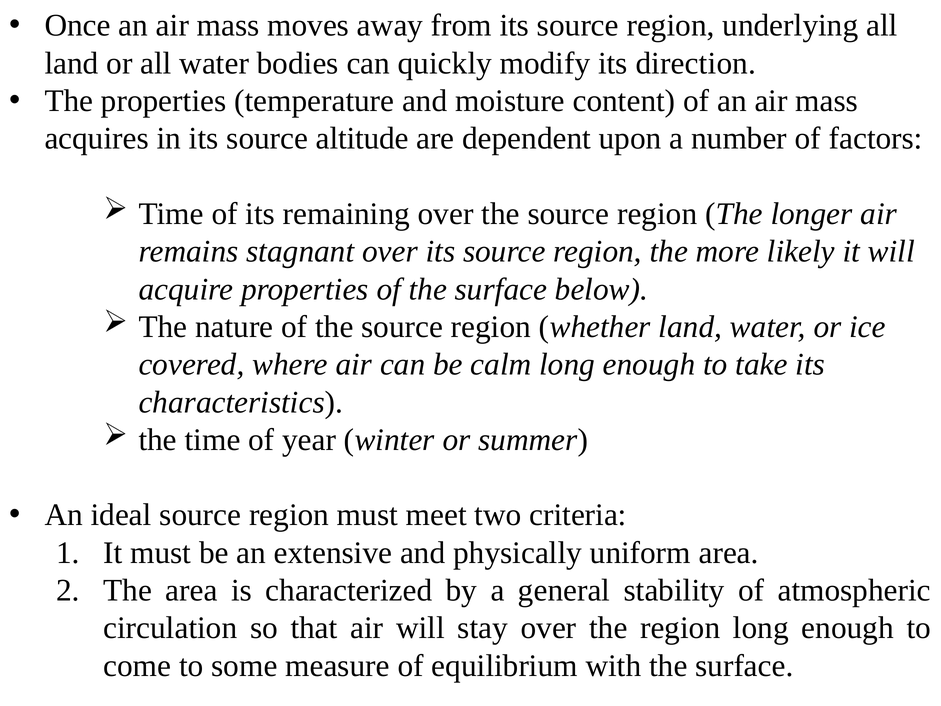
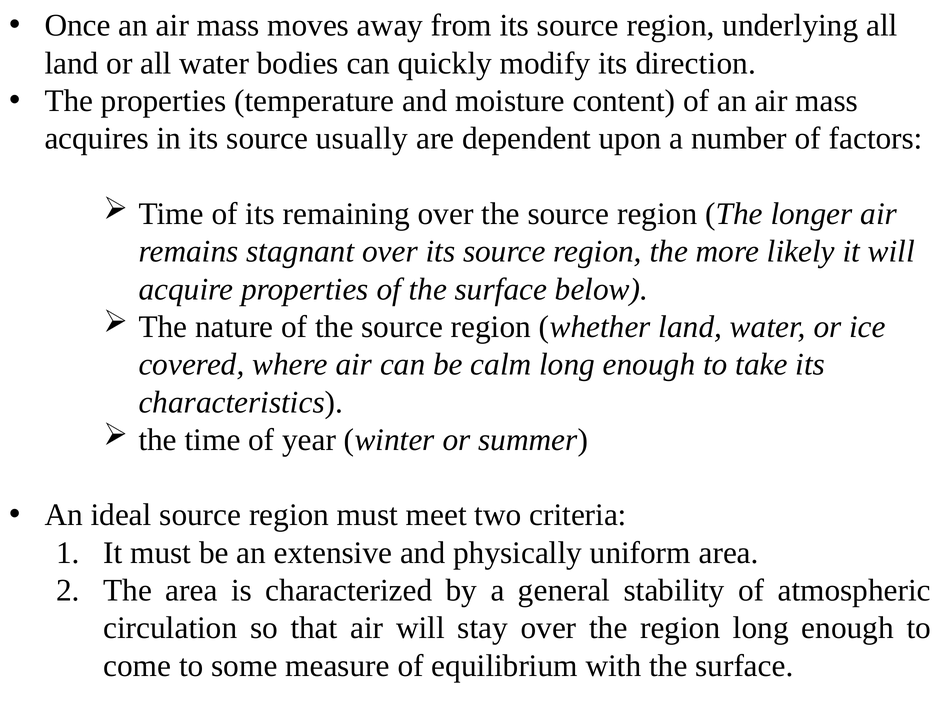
altitude: altitude -> usually
